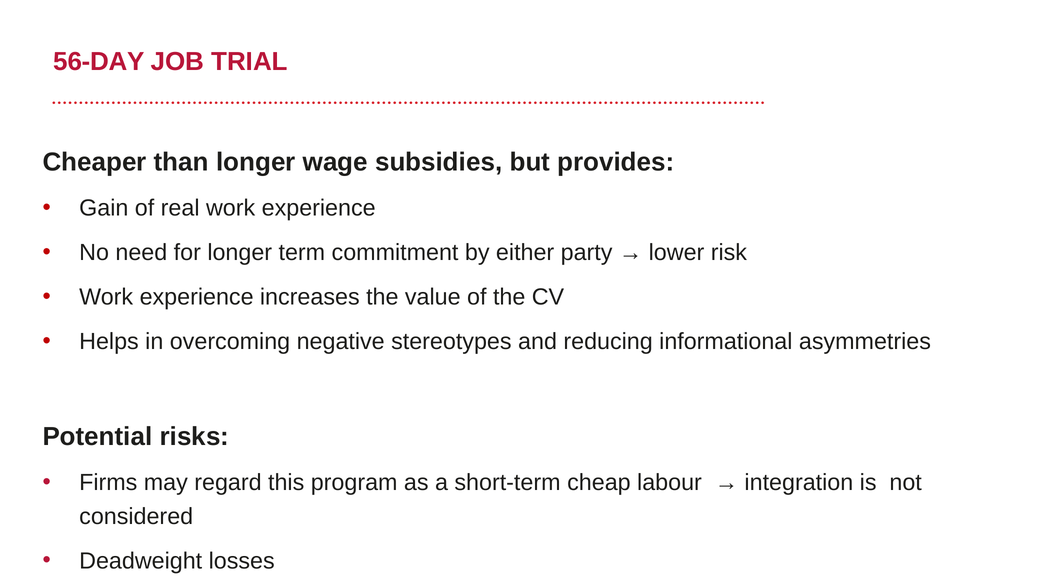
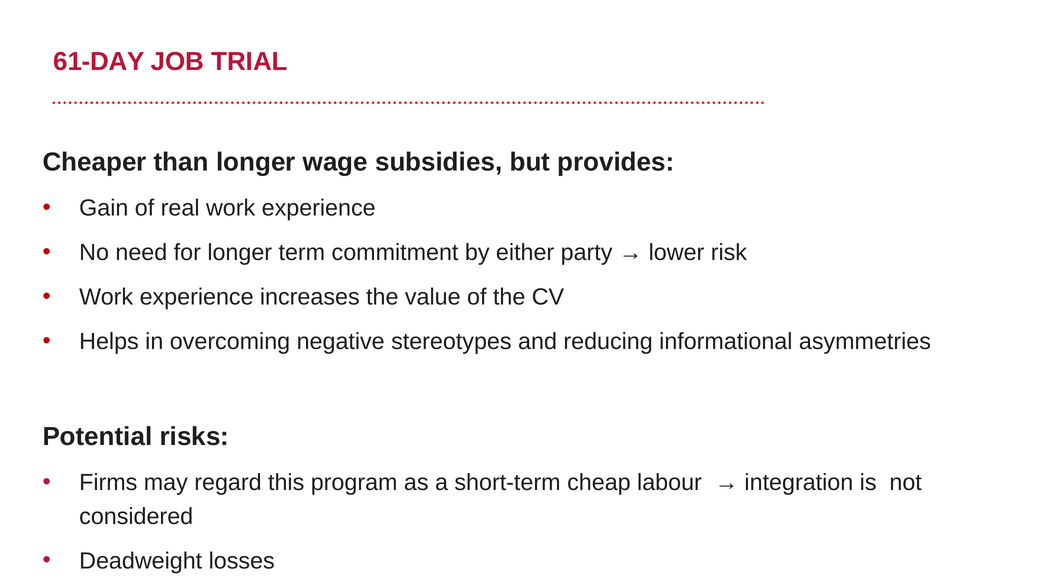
56-DAY: 56-DAY -> 61-DAY
